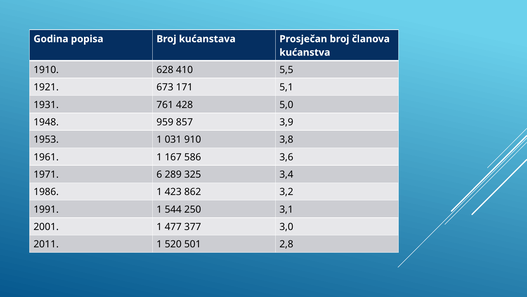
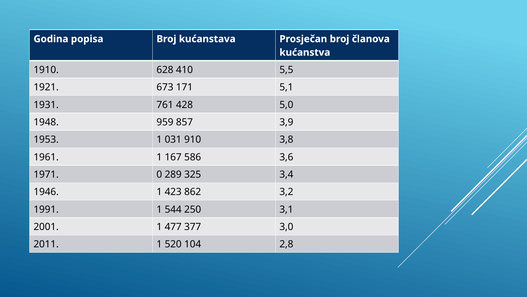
6: 6 -> 0
1986: 1986 -> 1946
501: 501 -> 104
